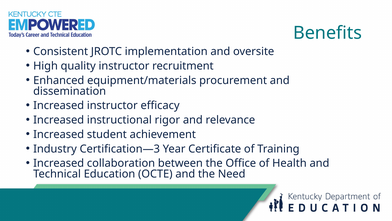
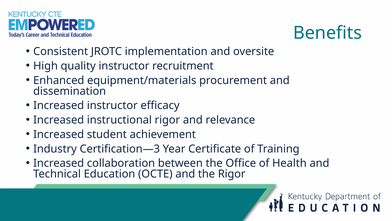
the Need: Need -> Rigor
